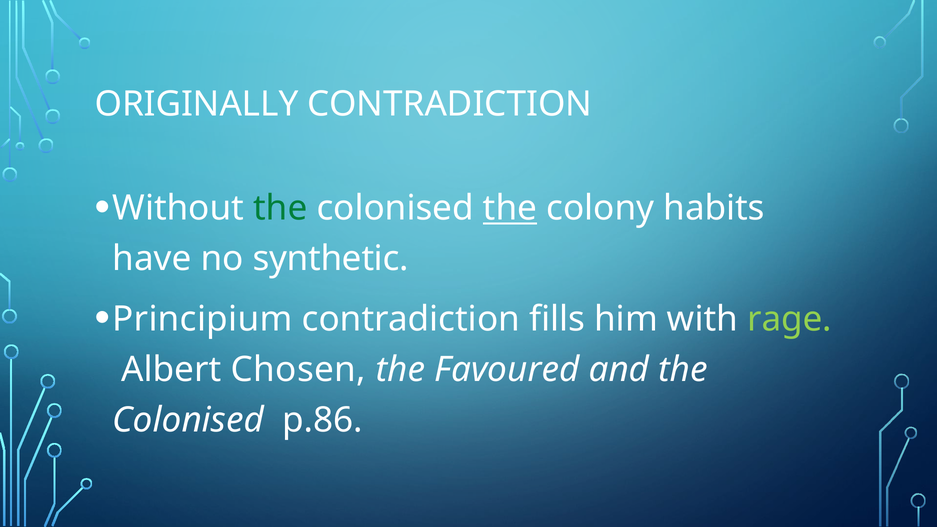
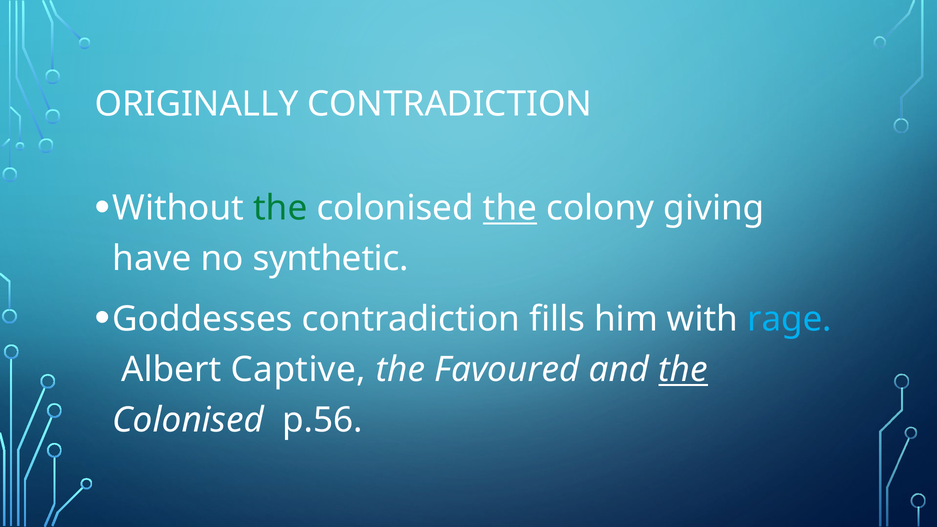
habits: habits -> giving
Principium: Principium -> Goddesses
rage colour: light green -> light blue
Chosen: Chosen -> Captive
the at (683, 370) underline: none -> present
p.86: p.86 -> p.56
